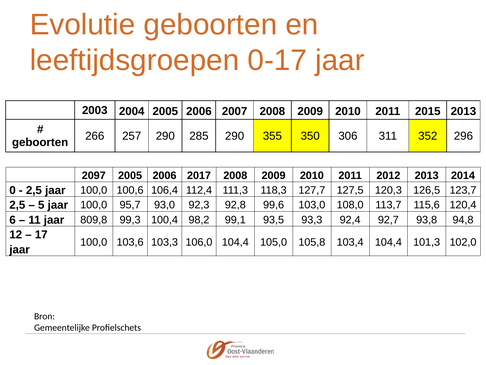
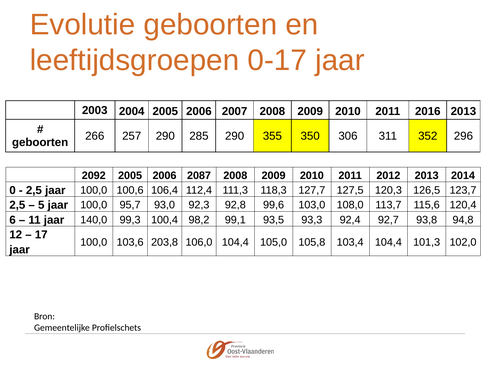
2015: 2015 -> 2016
2097: 2097 -> 2092
2017: 2017 -> 2087
809,8: 809,8 -> 140,0
103,3: 103,3 -> 203,8
